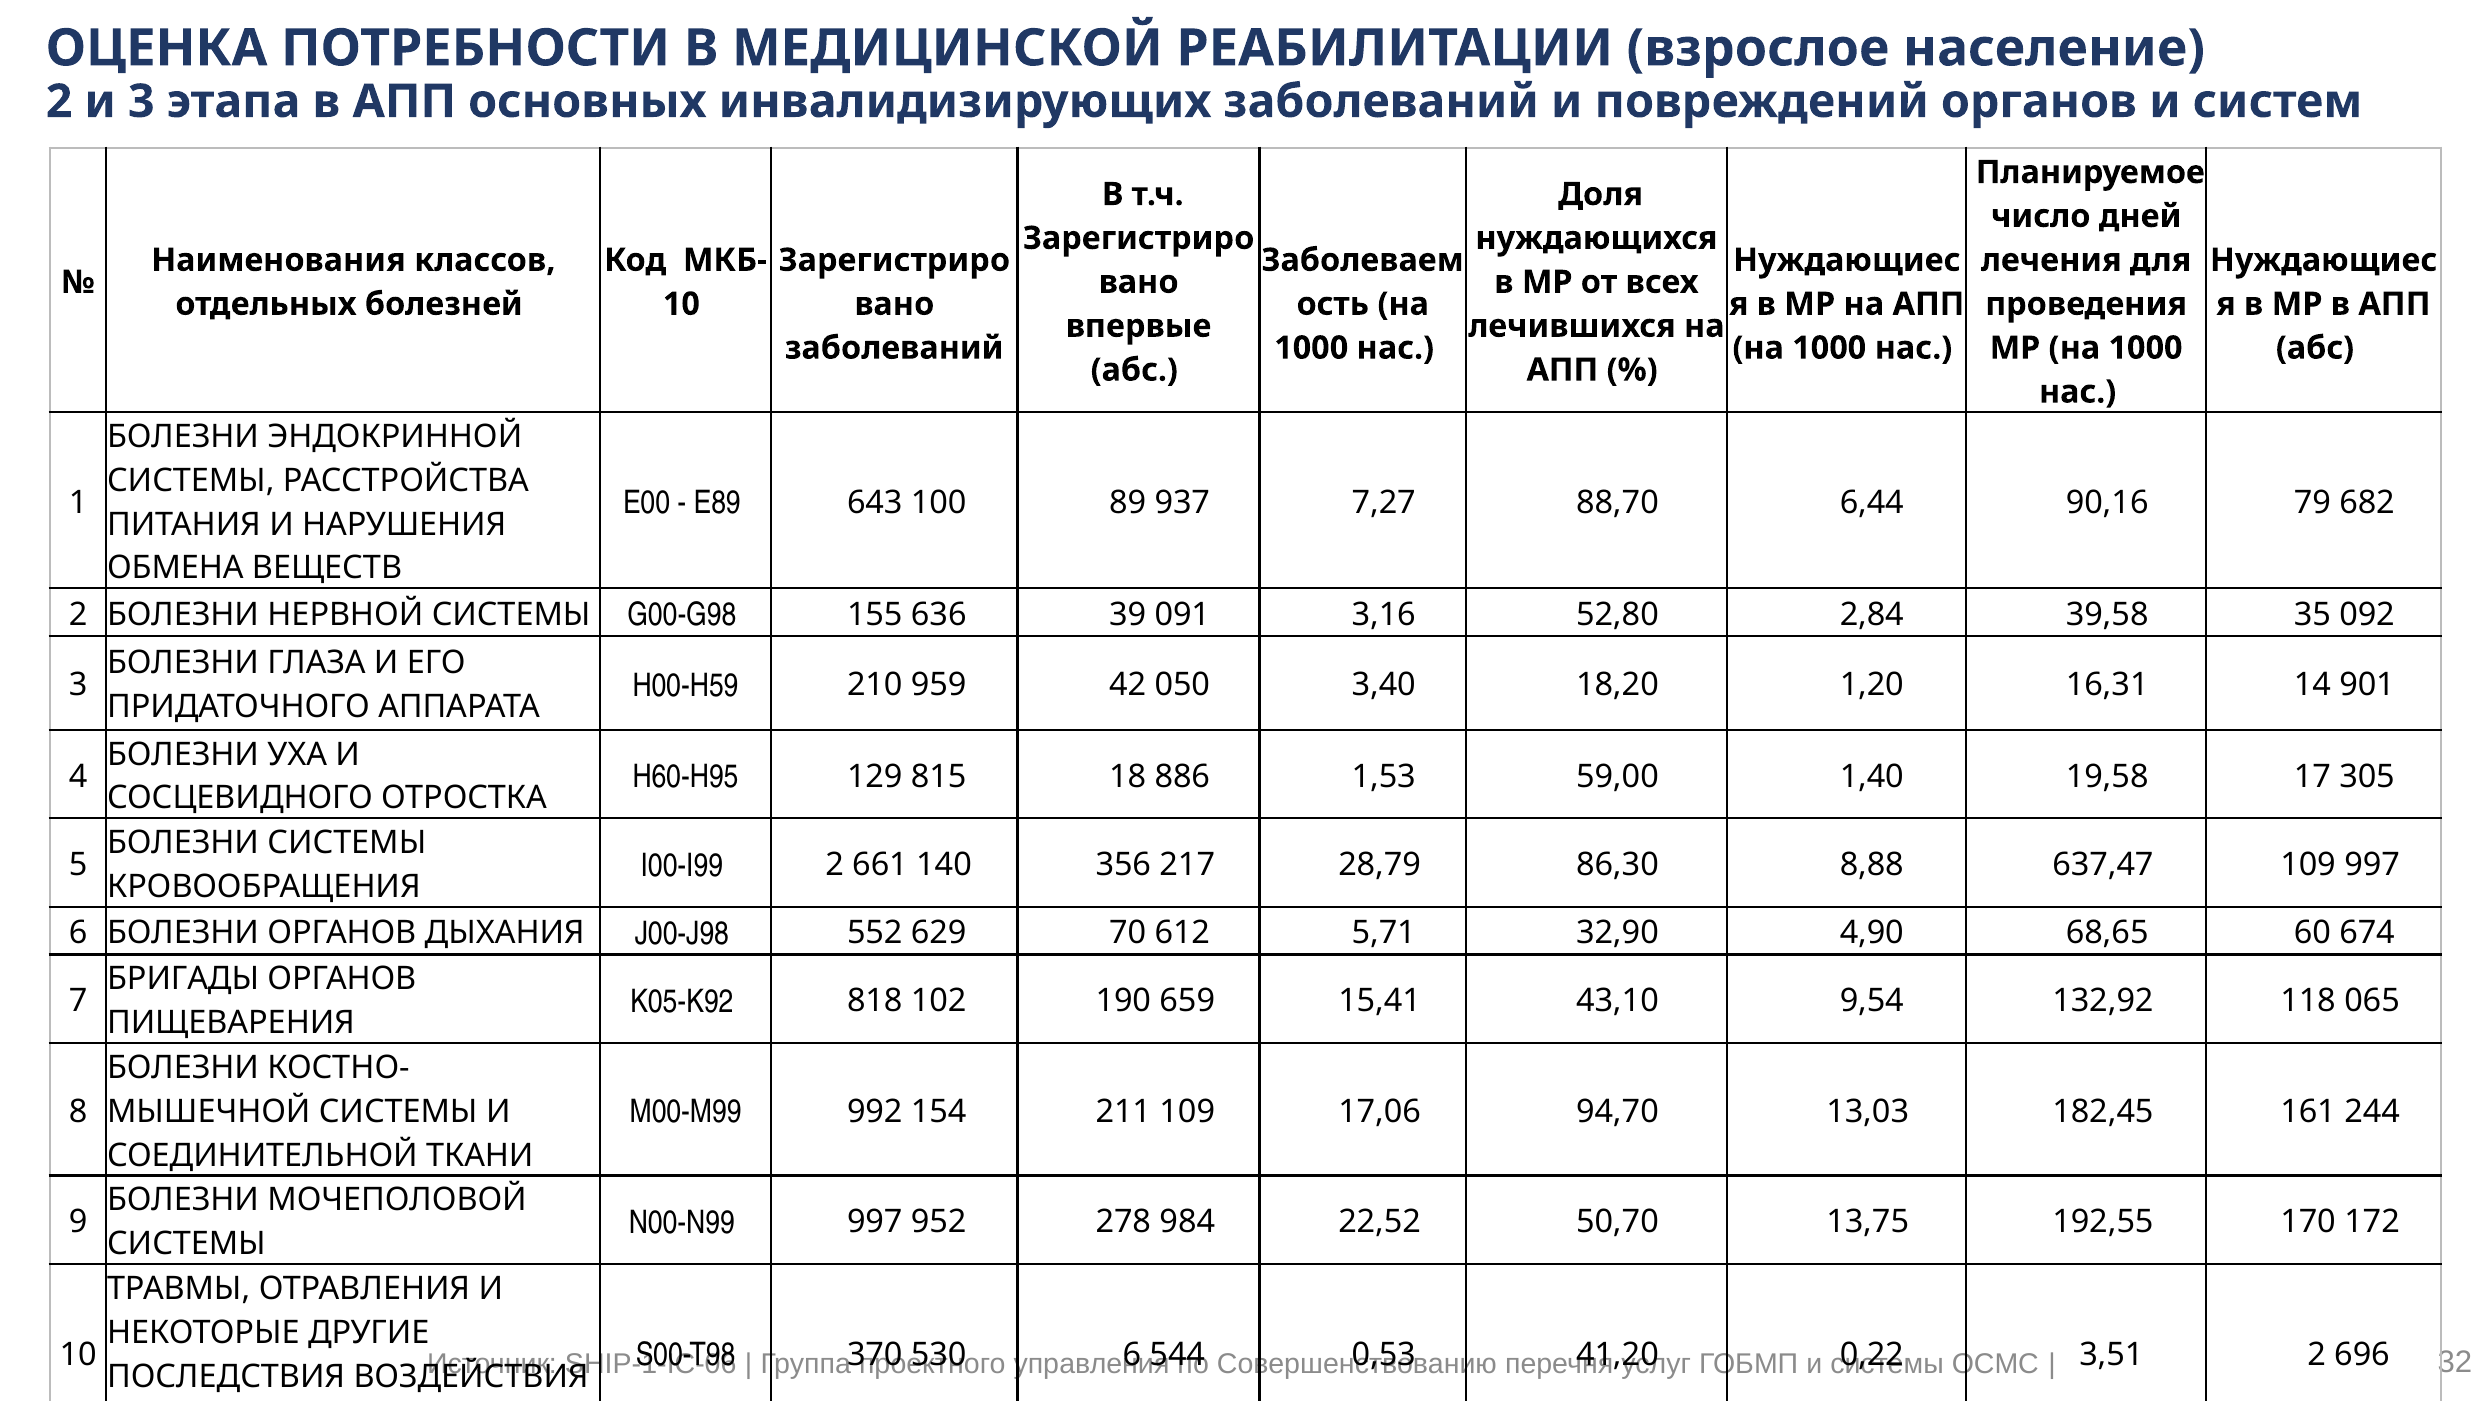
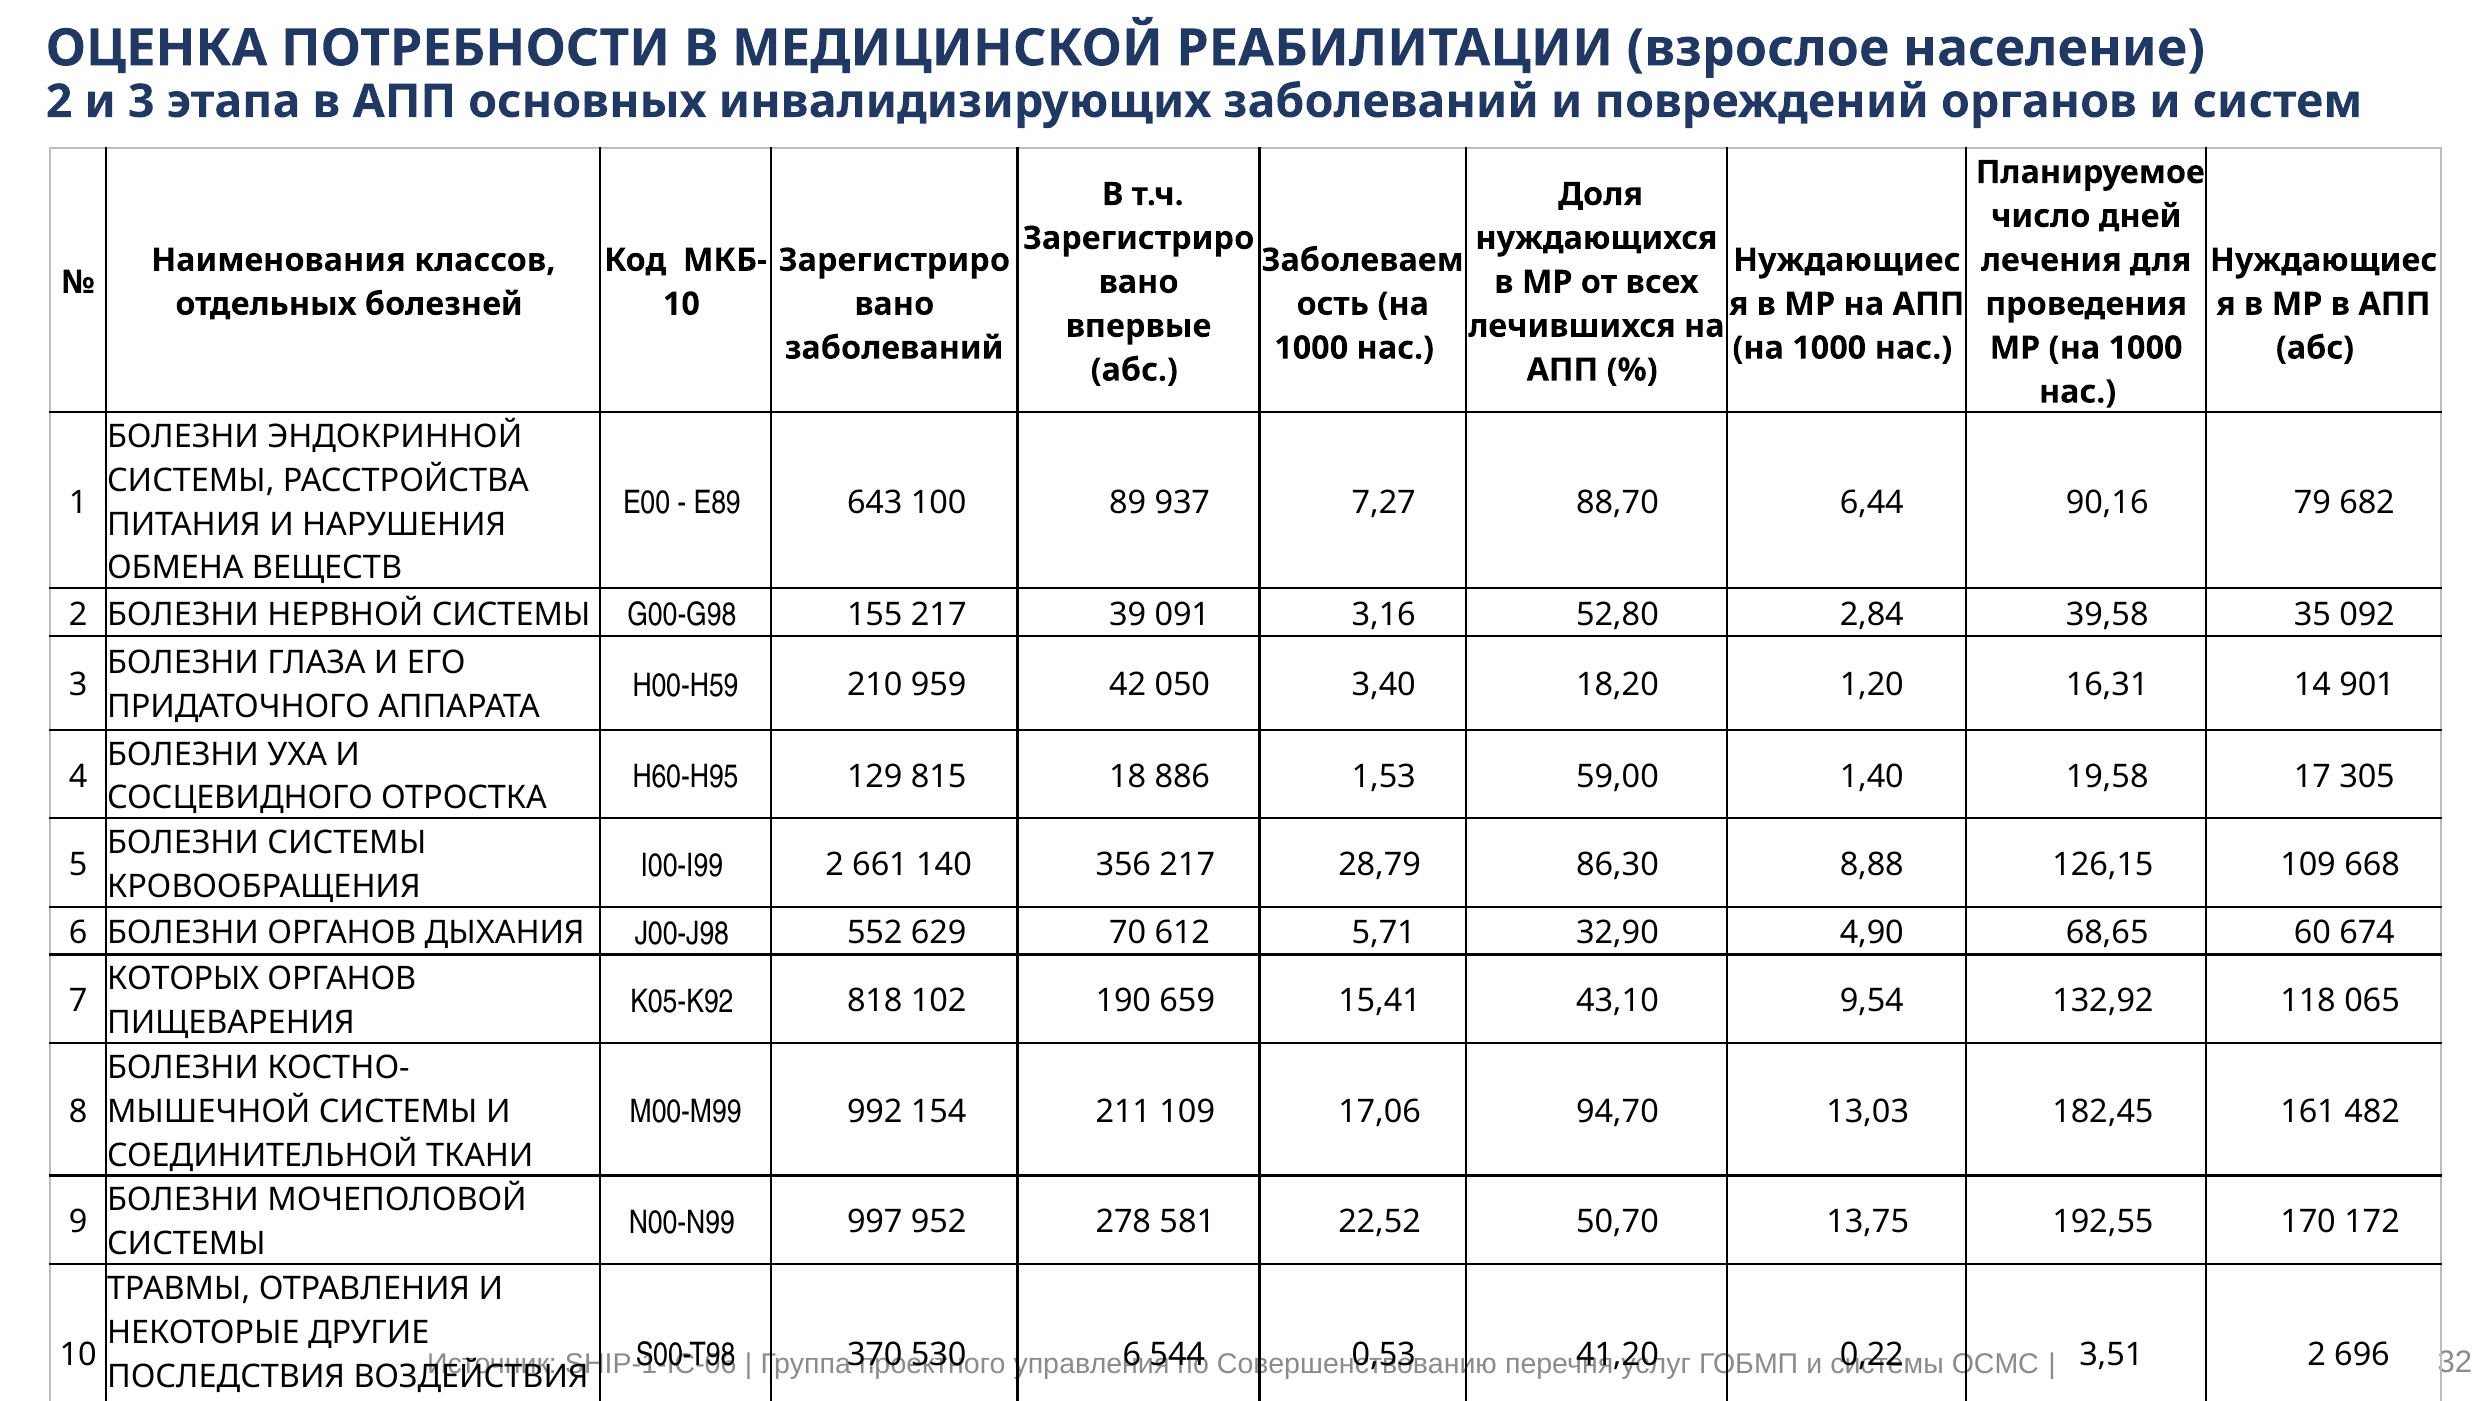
155 636: 636 -> 217
637,47: 637,47 -> 126,15
109 997: 997 -> 668
БРИГАДЫ: БРИГАДЫ -> КОТОРЫХ
244: 244 -> 482
984: 984 -> 581
